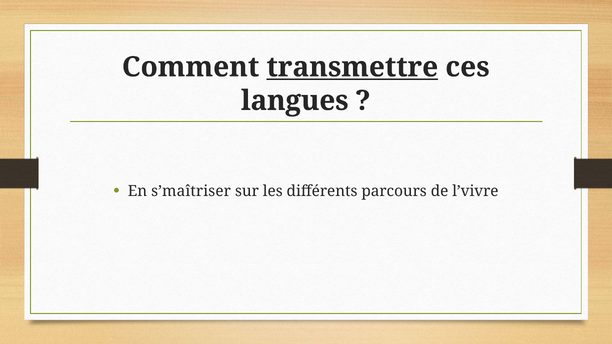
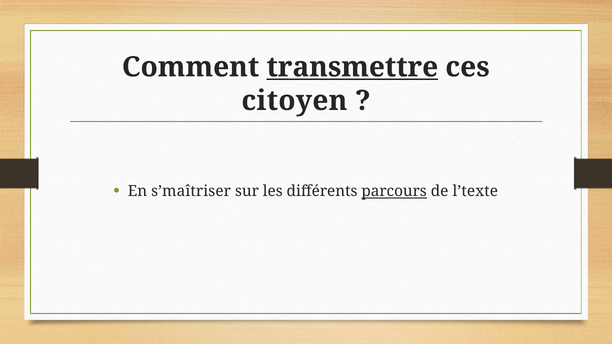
langues: langues -> citoyen
parcours underline: none -> present
l’vivre: l’vivre -> l’texte
